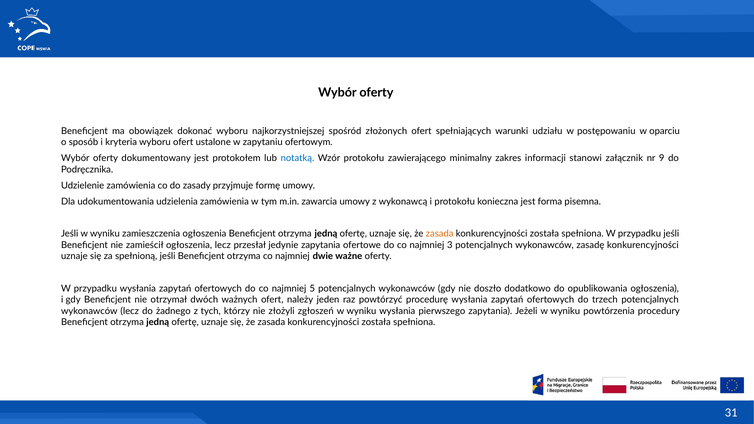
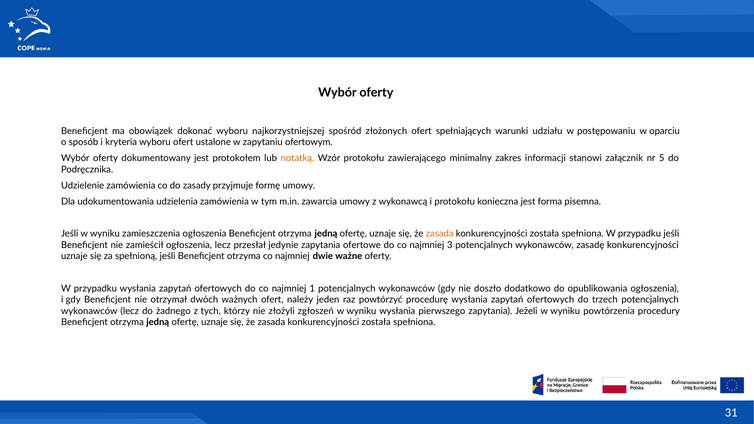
notatką colour: blue -> orange
9: 9 -> 5
5: 5 -> 1
